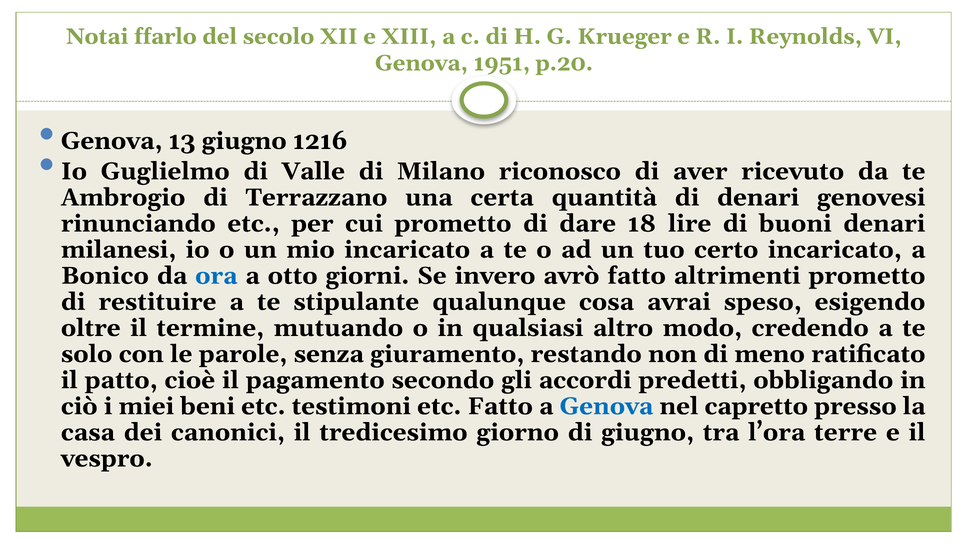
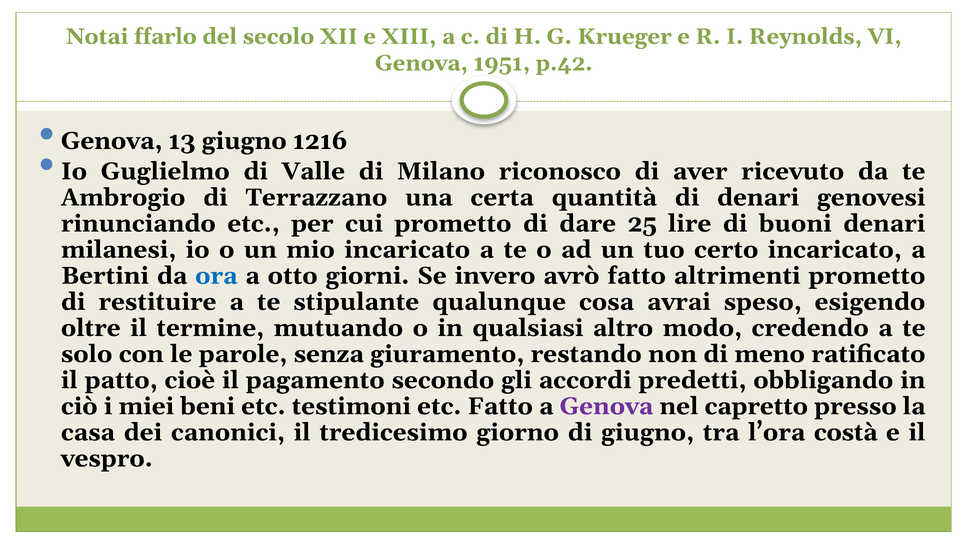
p.20: p.20 -> p.42
18: 18 -> 25
Bonico: Bonico -> Bertini
Genova at (606, 407) colour: blue -> purple
terre: terre -> costà
